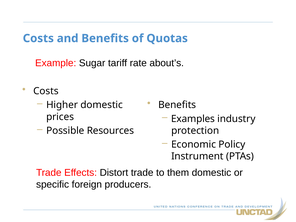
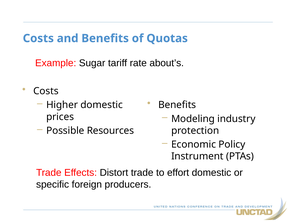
Examples: Examples -> Modeling
them: them -> effort
